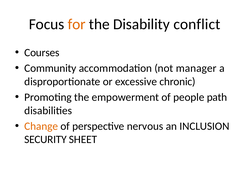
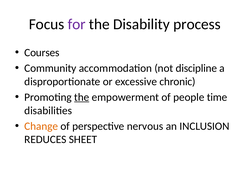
for colour: orange -> purple
conflict: conflict -> process
manager: manager -> discipline
the at (82, 97) underline: none -> present
path: path -> time
SECURITY: SECURITY -> REDUCES
